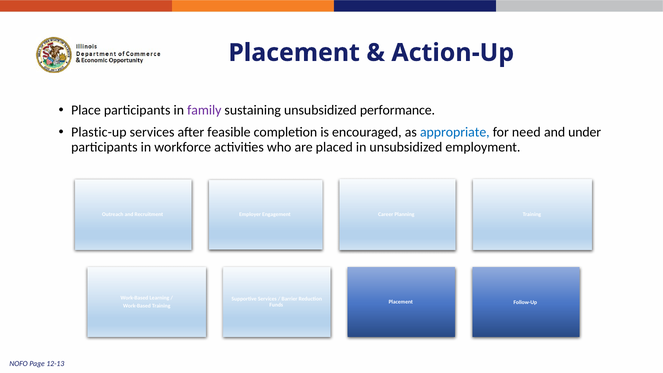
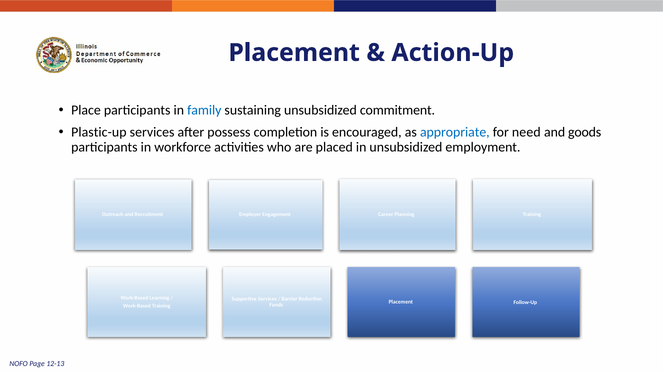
family colour: purple -> blue
performance: performance -> commitment
feasible: feasible -> possess
under: under -> goods
